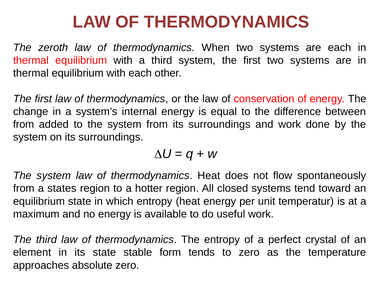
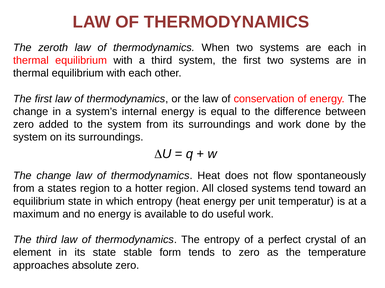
from at (24, 125): from -> zero
system at (54, 176): system -> change
